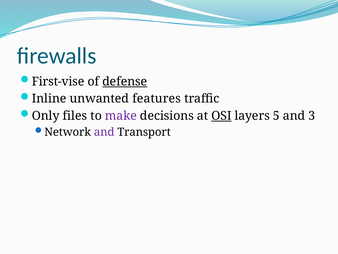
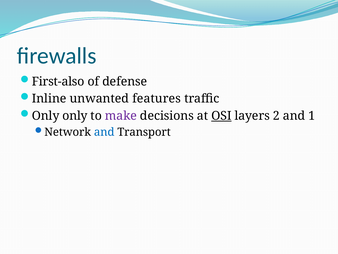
First-vise: First-vise -> First-also
defense underline: present -> none
Only files: files -> only
5: 5 -> 2
3: 3 -> 1
and at (104, 132) colour: purple -> blue
